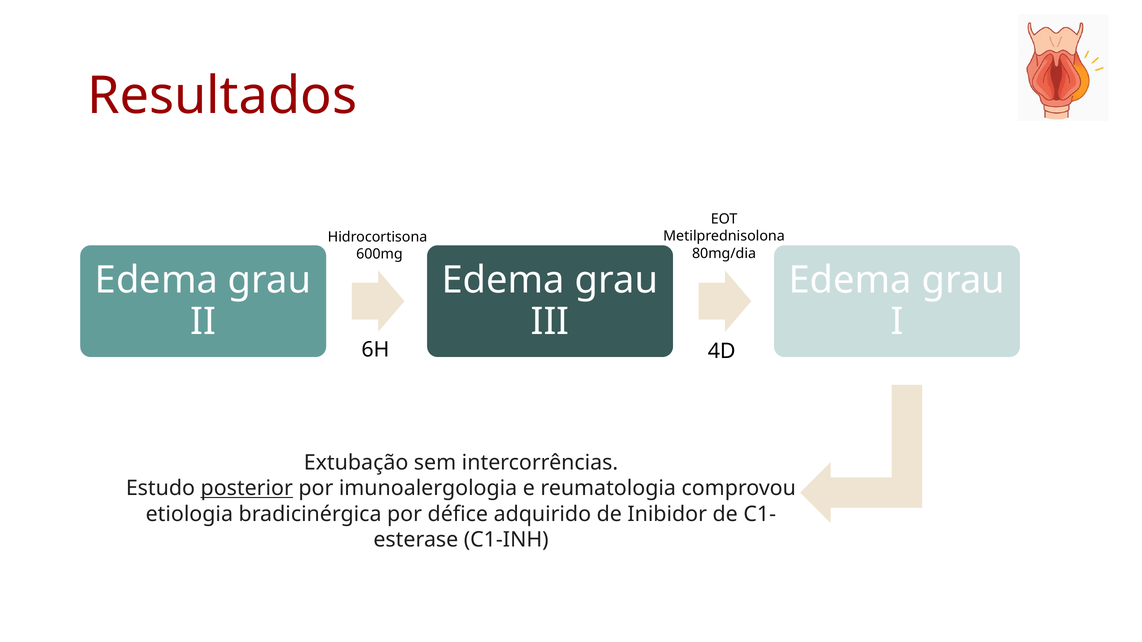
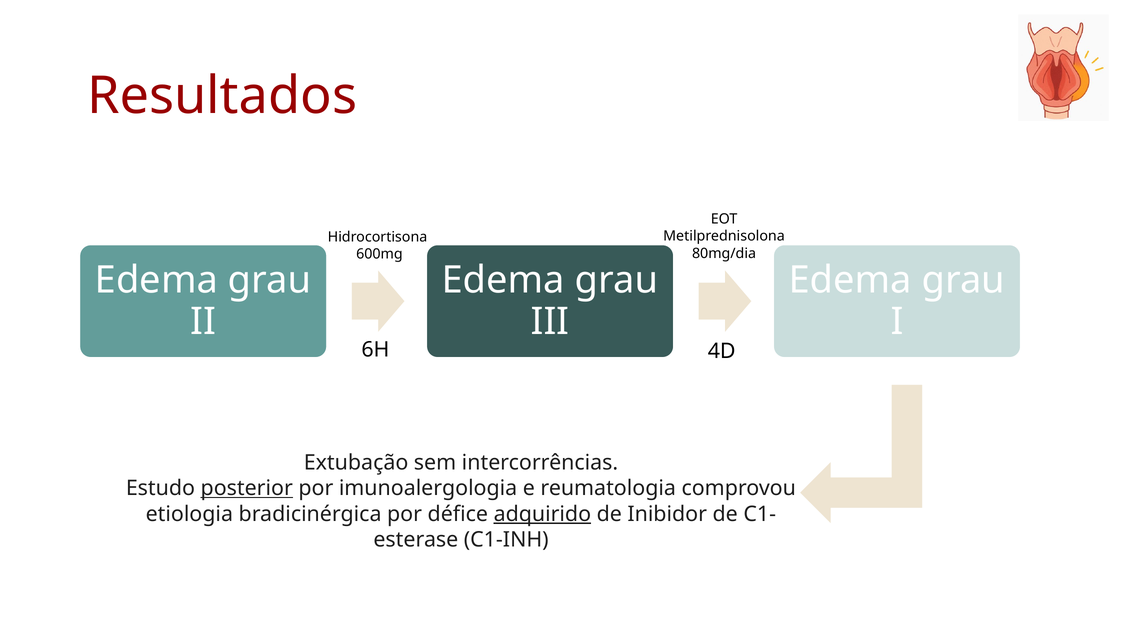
adquirido underline: none -> present
